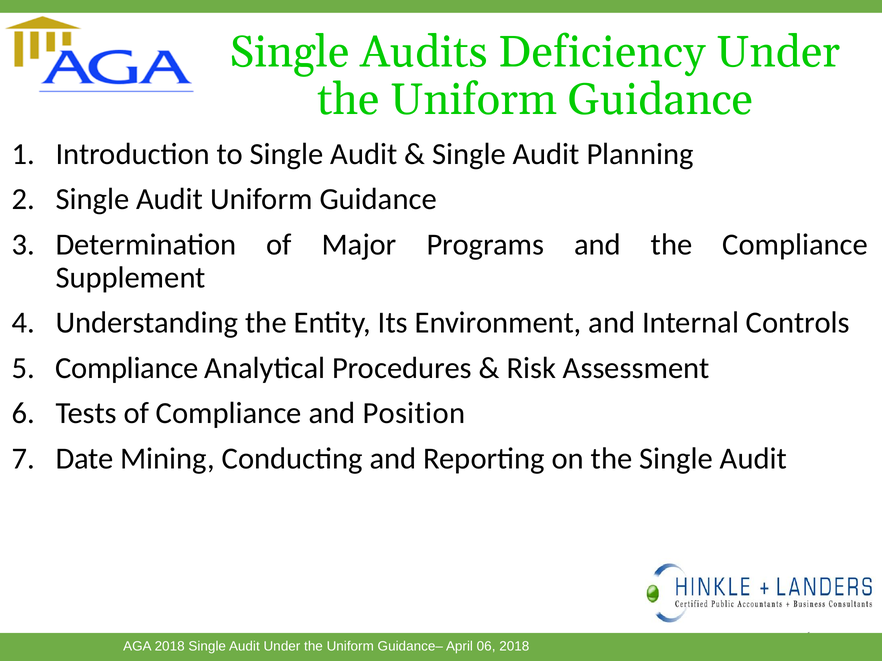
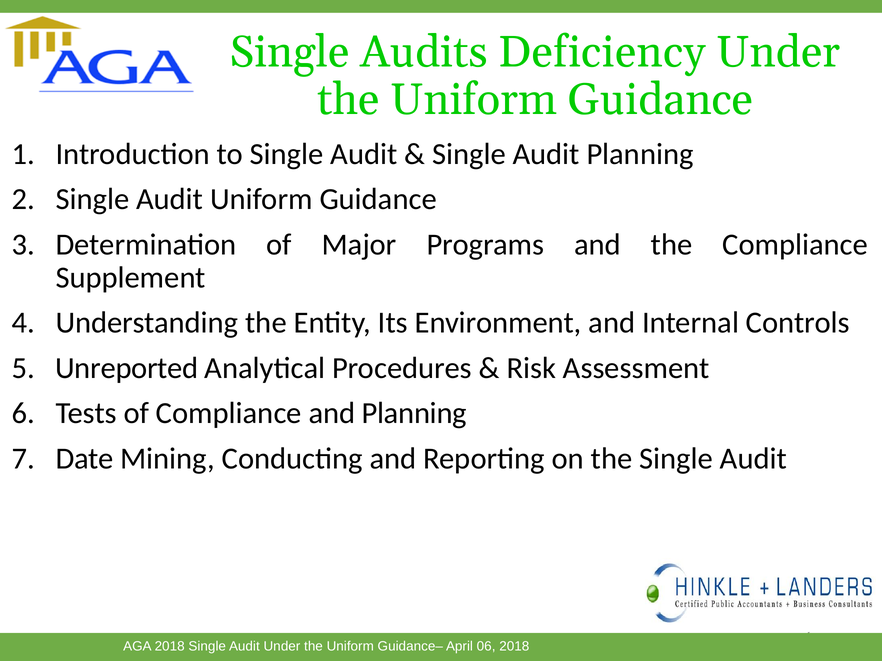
Compliance at (127, 368): Compliance -> Unreported
and Position: Position -> Planning
